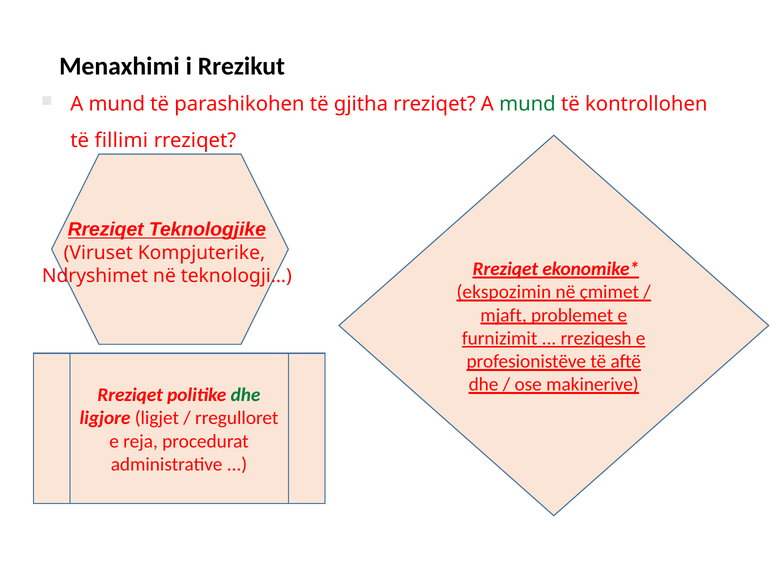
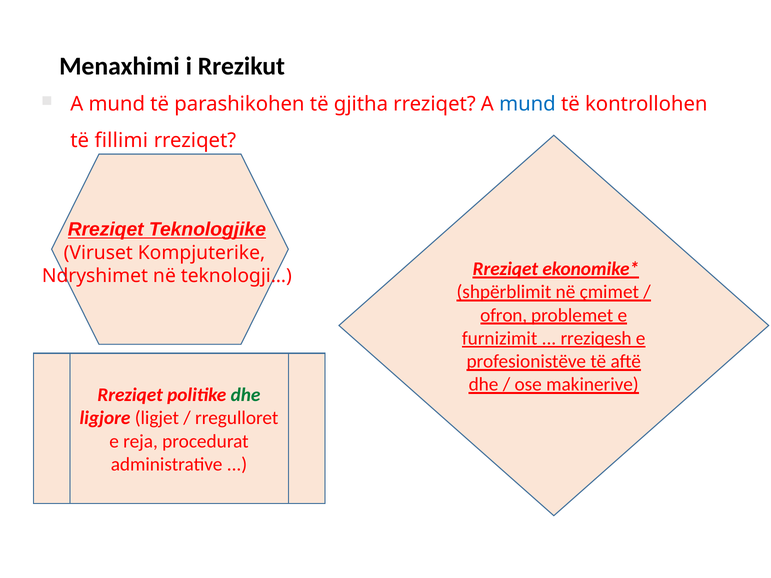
mund at (527, 104) colour: green -> blue
ekspozimin: ekspozimin -> shpërblimit
mjaft: mjaft -> ofron
